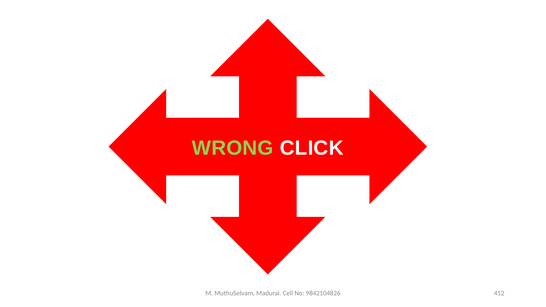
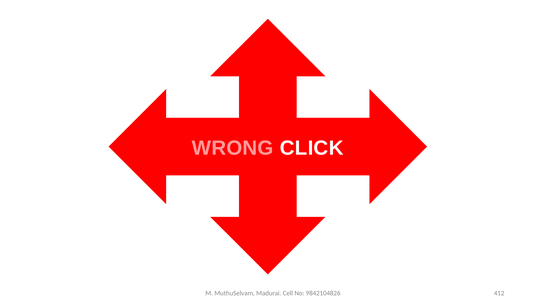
WRONG colour: light green -> pink
